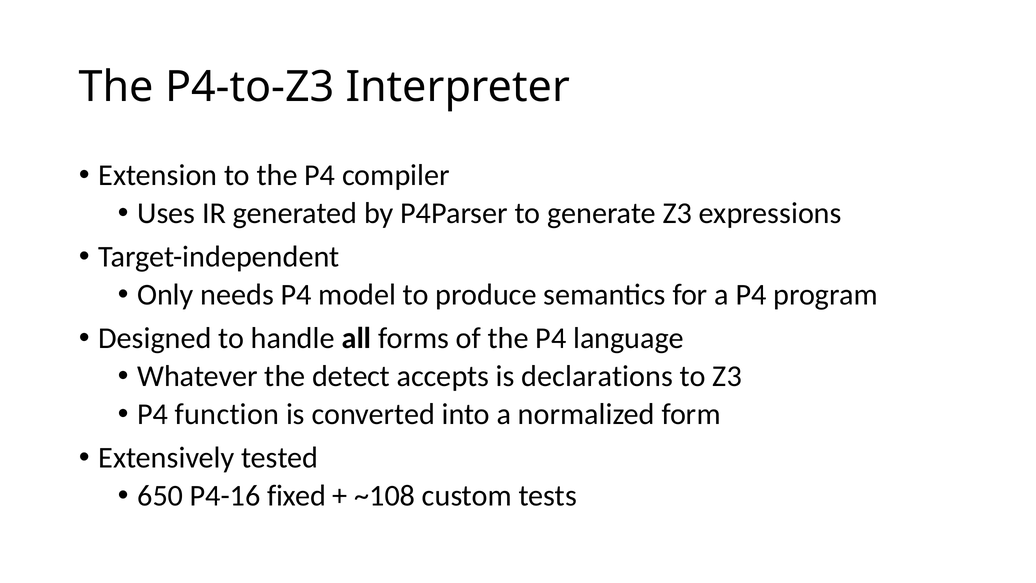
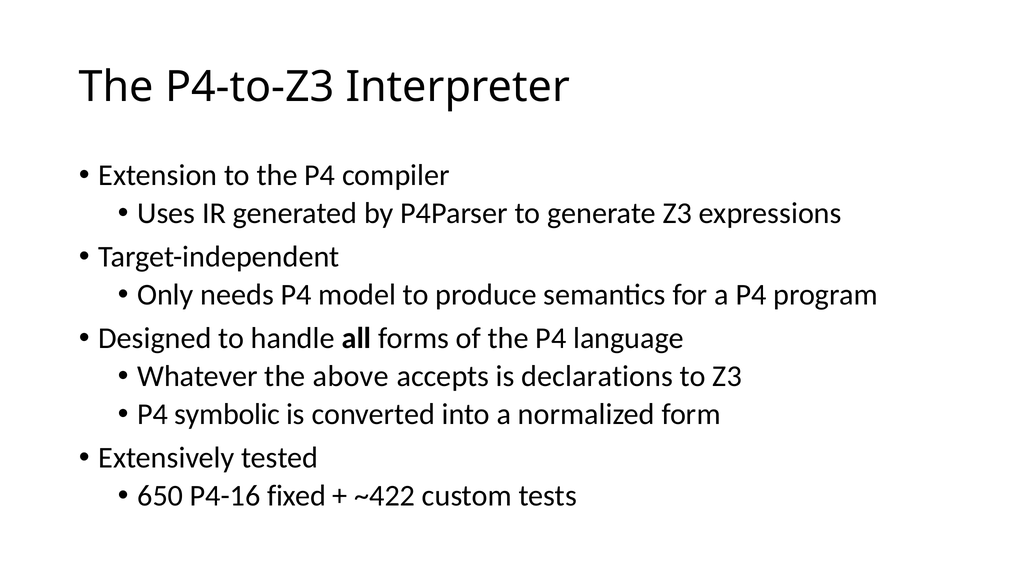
detect: detect -> above
function: function -> symbolic
~108: ~108 -> ~422
